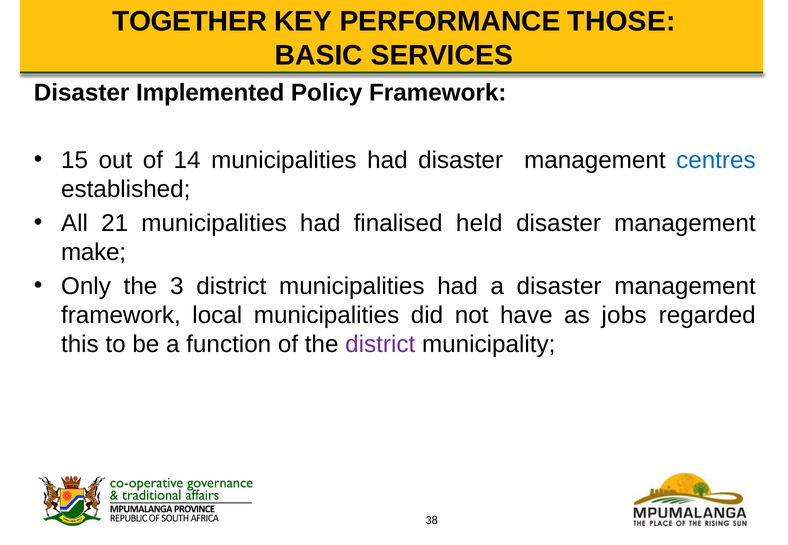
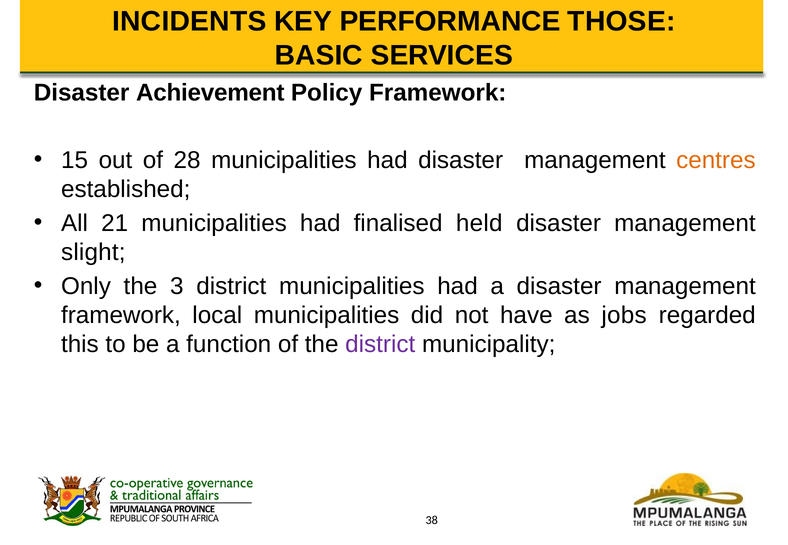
TOGETHER: TOGETHER -> INCIDENTS
Implemented: Implemented -> Achievement
14: 14 -> 28
centres colour: blue -> orange
make: make -> slight
